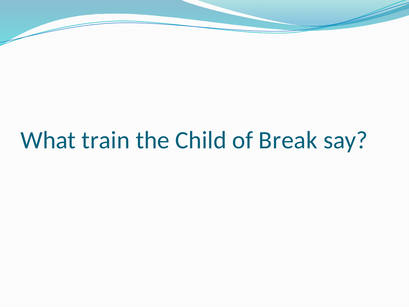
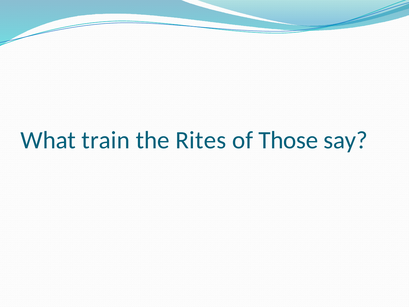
Child: Child -> Rites
Break: Break -> Those
